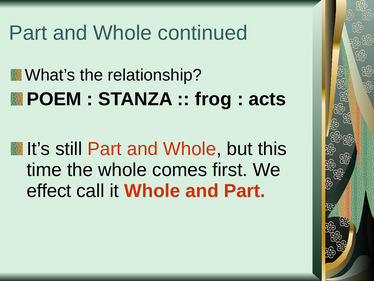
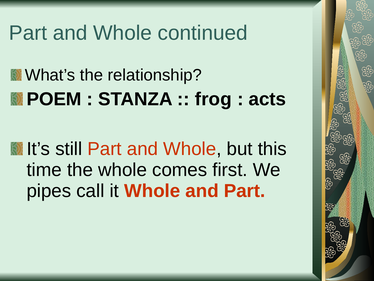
effect: effect -> pipes
